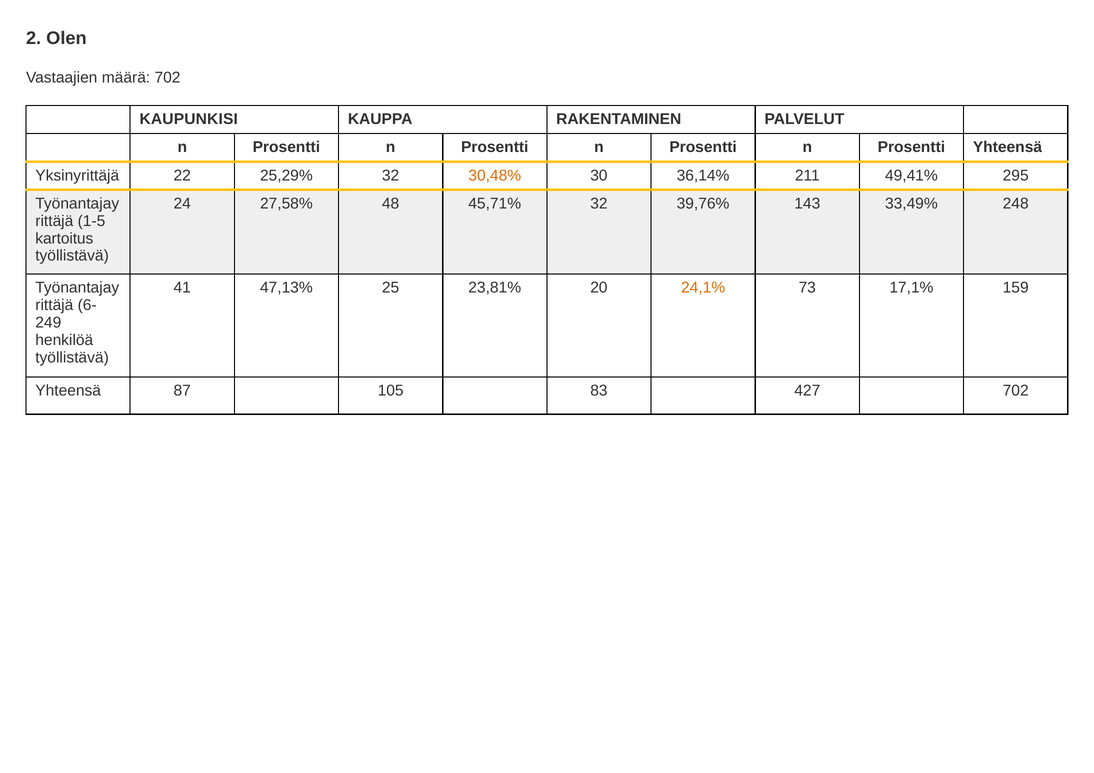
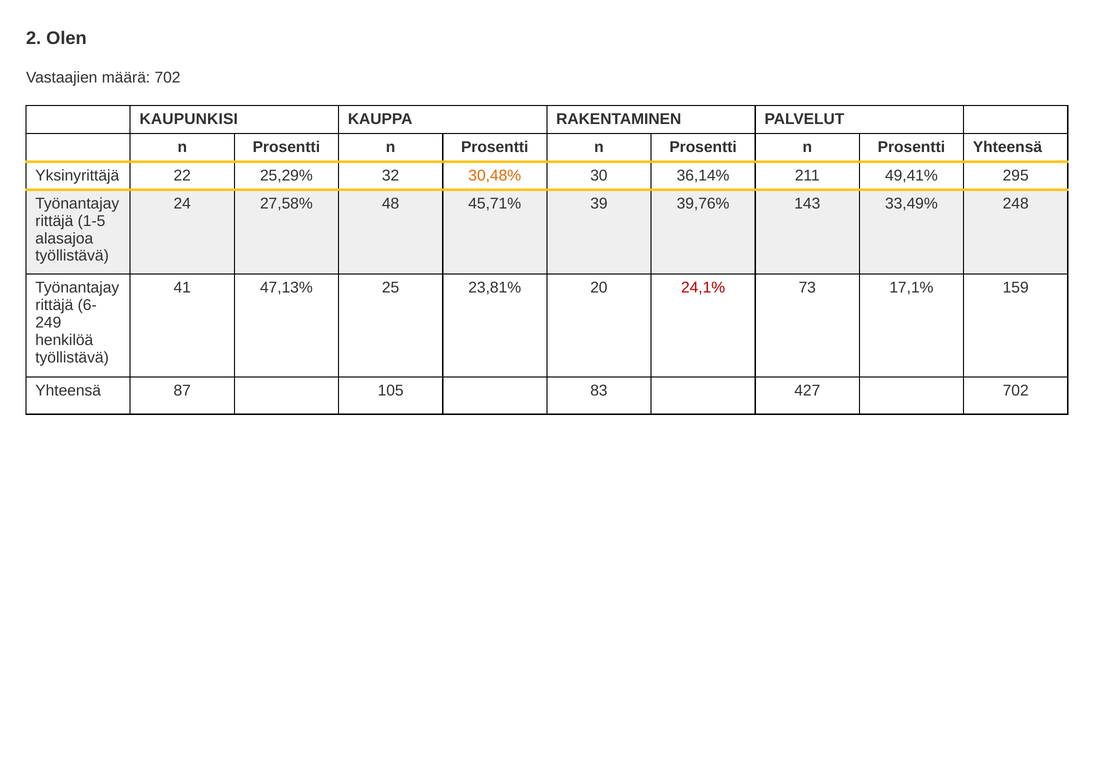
45,71% 32: 32 -> 39
kartoitus: kartoitus -> alasajoa
24,1% colour: orange -> red
